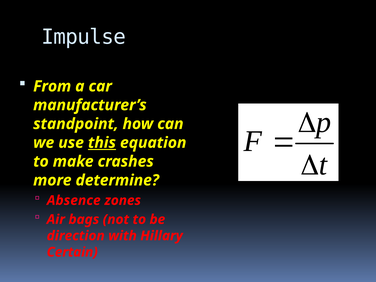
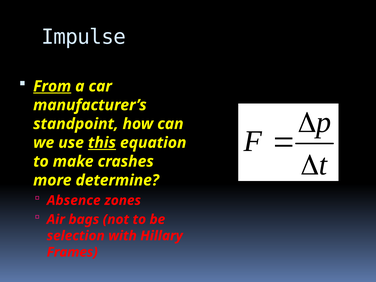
From underline: none -> present
direction: direction -> selection
Certain: Certain -> Frames
